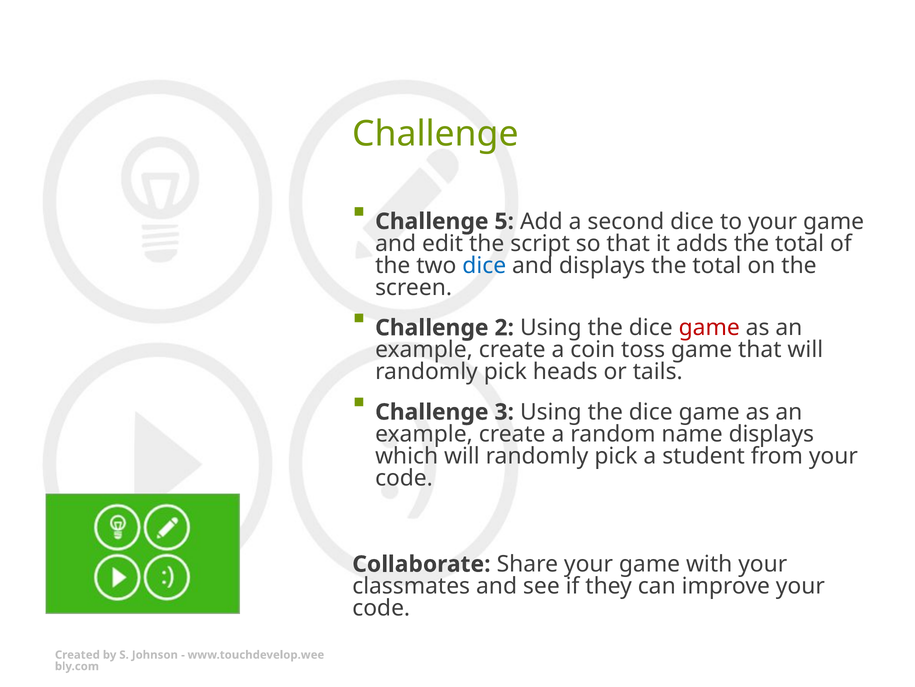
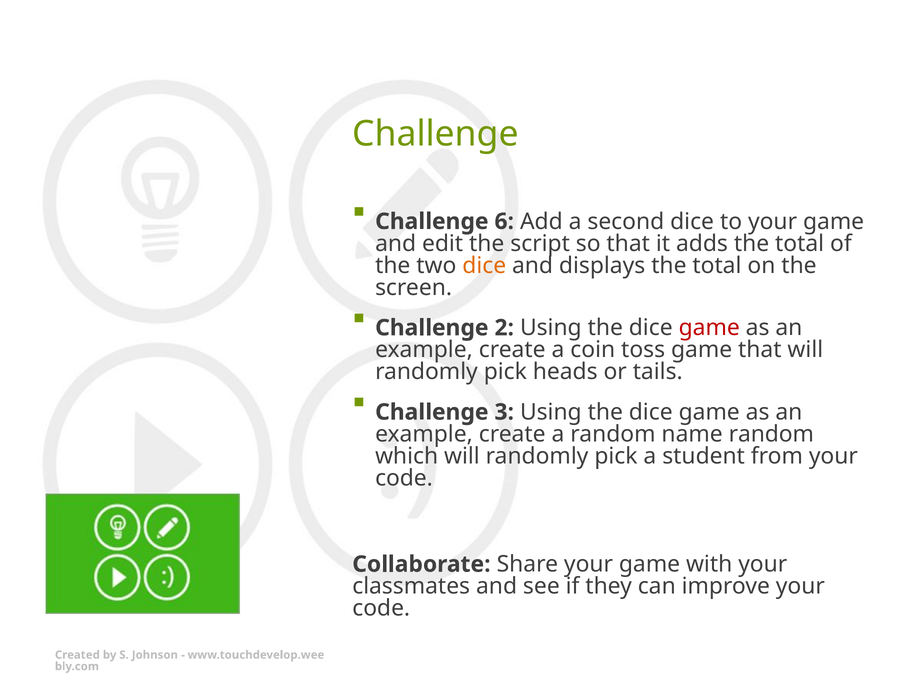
5: 5 -> 6
dice at (484, 265) colour: blue -> orange
name displays: displays -> random
